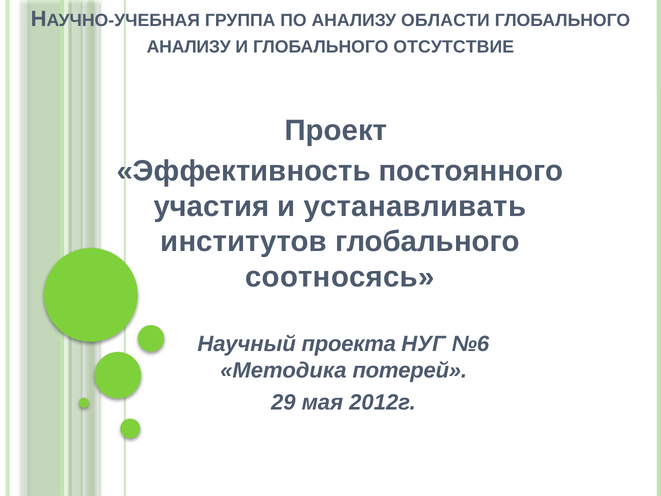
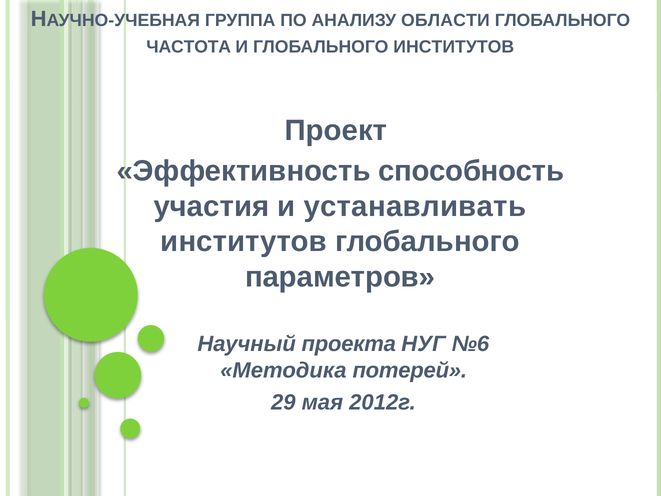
АНАЛИЗУ at (189, 47): АНАЛИЗУ -> ЧАСТОТА
ГЛОБАЛЬНОГО ОТСУТСТВИЕ: ОТСУТСТВИЕ -> ИНСТИТУТОВ
постоянного: постоянного -> способность
соотносясь: соотносясь -> параметров
